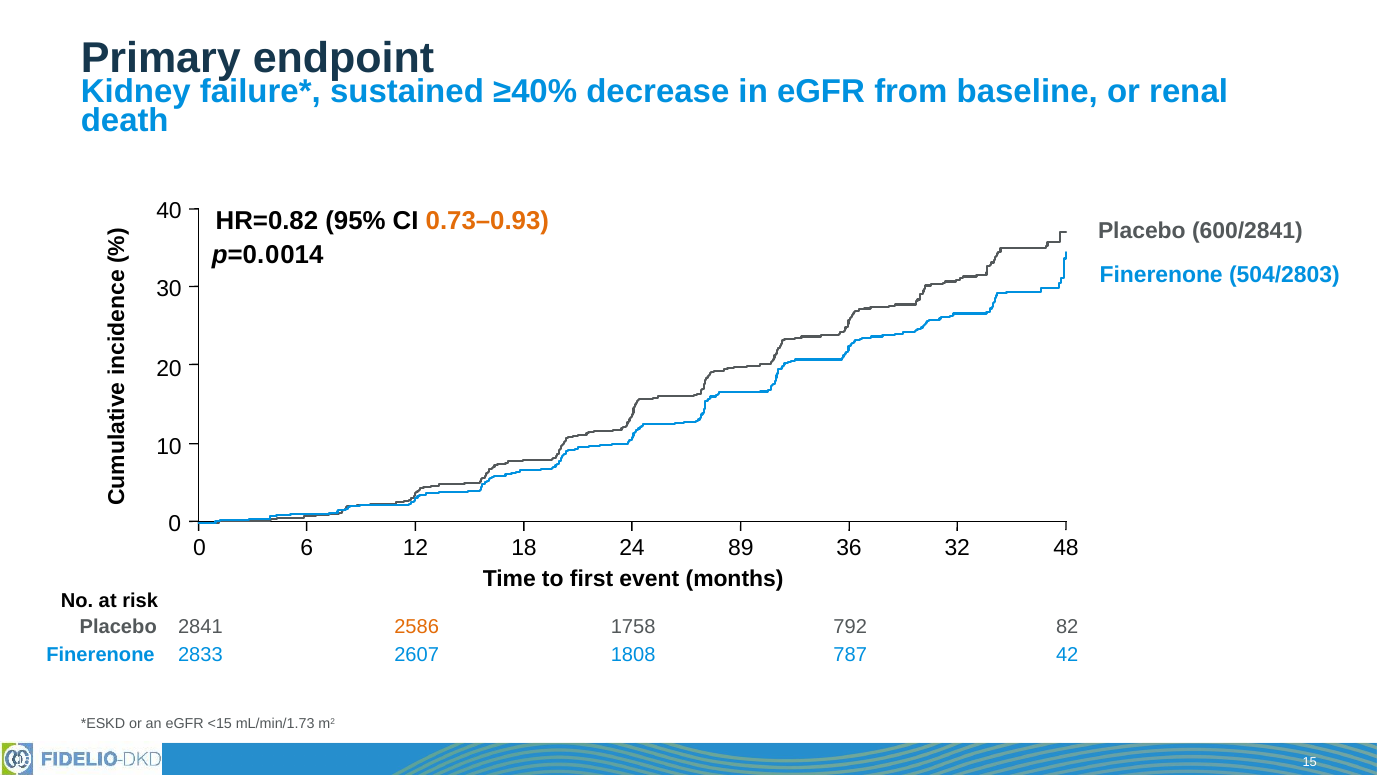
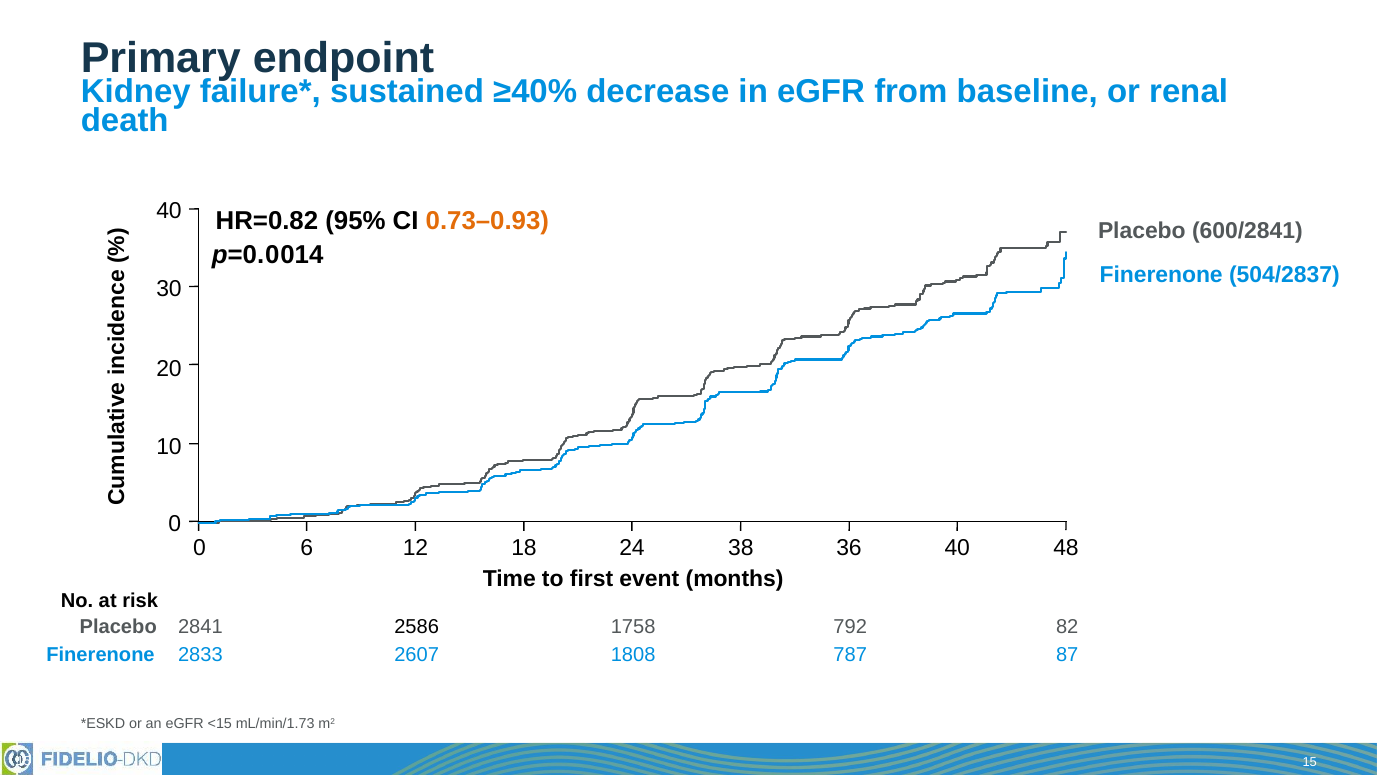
504/2803: 504/2803 -> 504/2837
89: 89 -> 38
36 32: 32 -> 40
2586 colour: orange -> black
42: 42 -> 87
